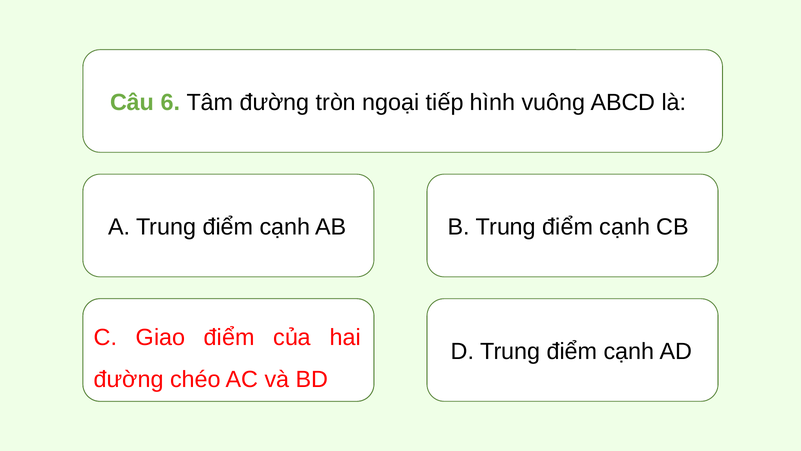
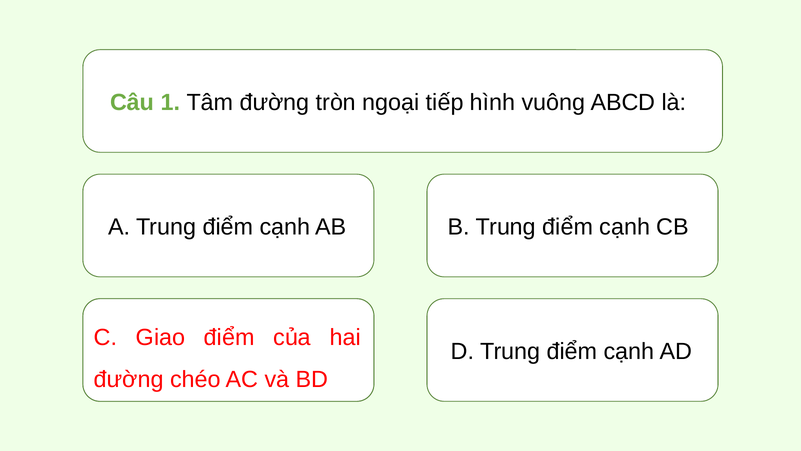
6: 6 -> 1
